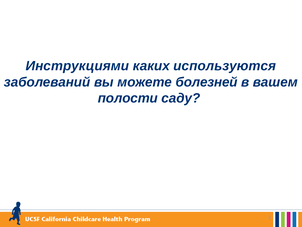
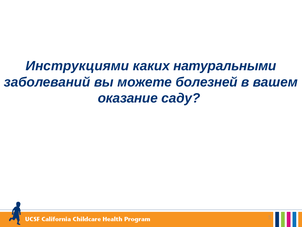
используются: используются -> натуральными
полости: полости -> оказание
